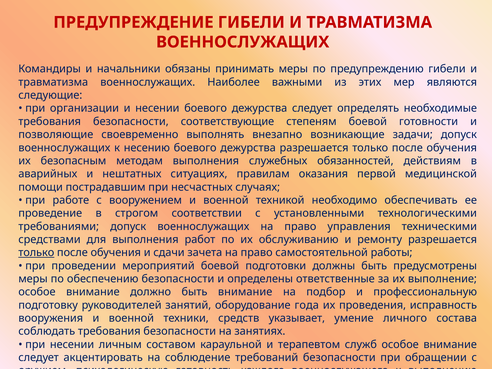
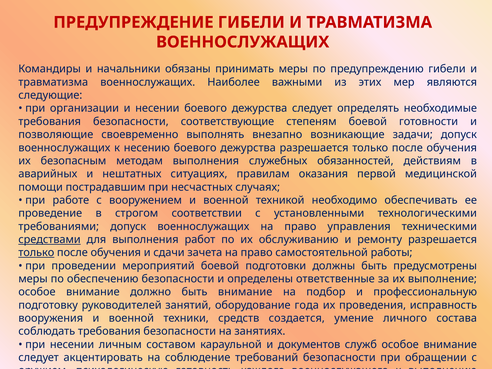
средствами underline: none -> present
указывает: указывает -> создается
терапевтом: терапевтом -> документов
